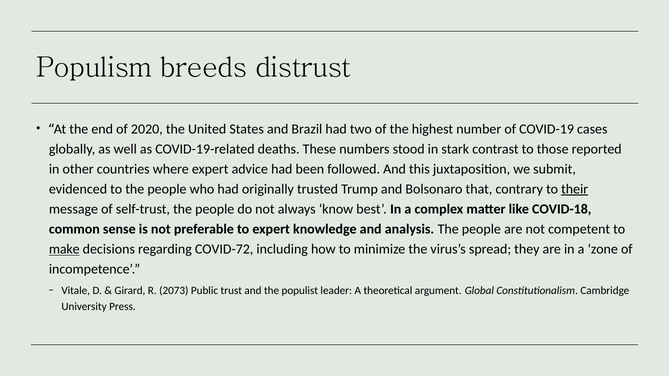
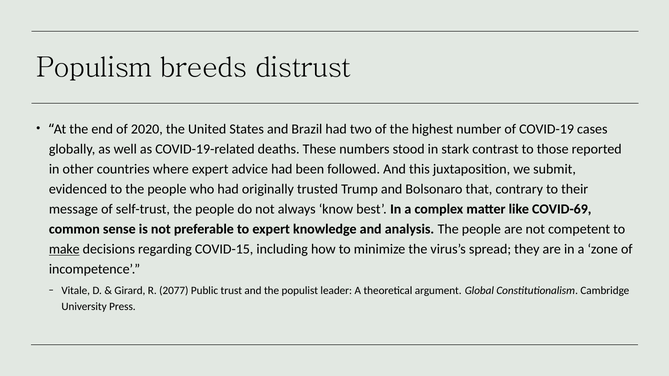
their underline: present -> none
COVID-18: COVID-18 -> COVID-69
COVID-72: COVID-72 -> COVID-15
2073: 2073 -> 2077
